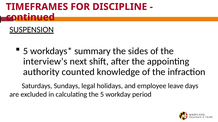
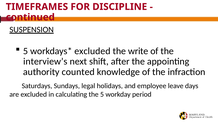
summary at (93, 51): summary -> excluded
sides: sides -> write
